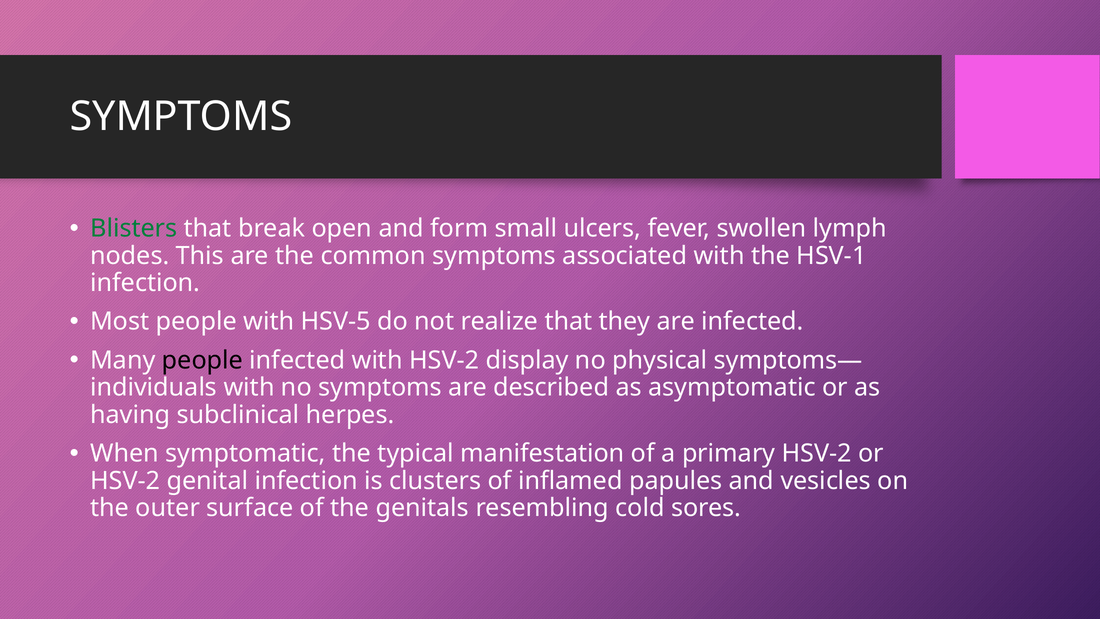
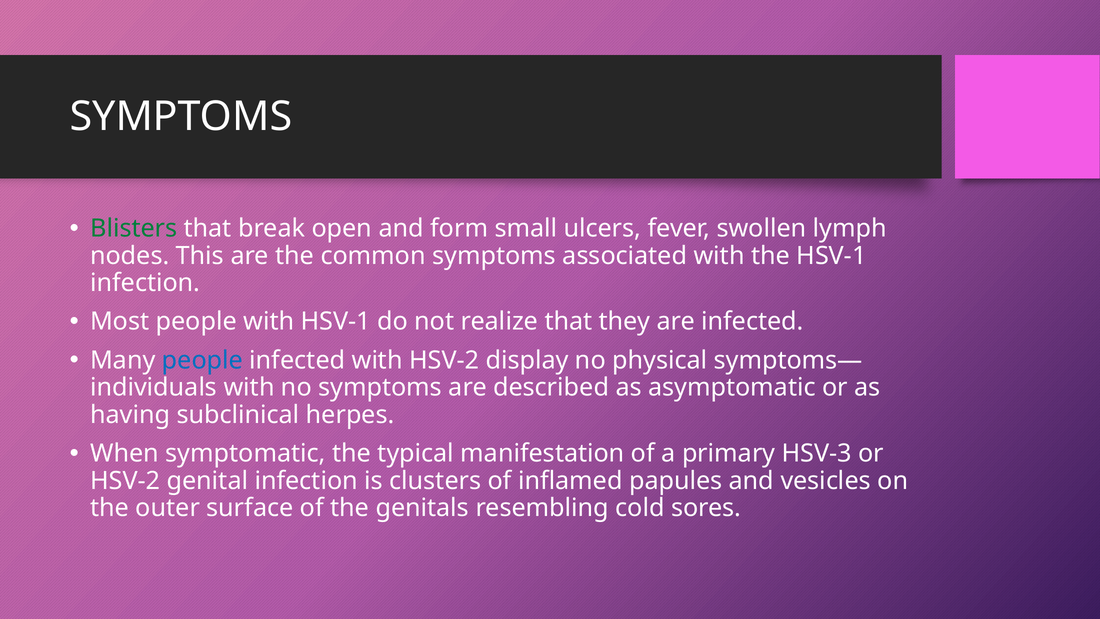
with HSV-5: HSV-5 -> HSV-1
people at (203, 360) colour: black -> blue
primary HSV-2: HSV-2 -> HSV-3
